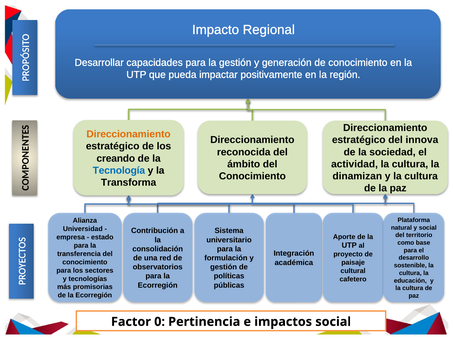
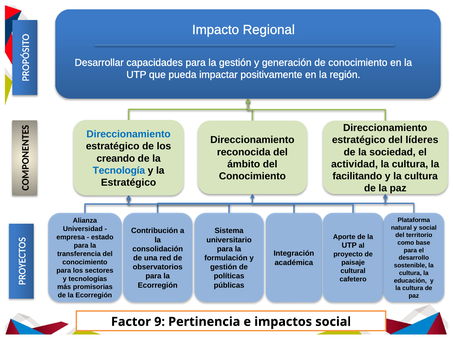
Direccionamiento at (129, 134) colour: orange -> blue
innova: innova -> líderes
dinamizan: dinamizan -> facilitando
Transforma at (129, 182): Transforma -> Estratégico
0: 0 -> 9
